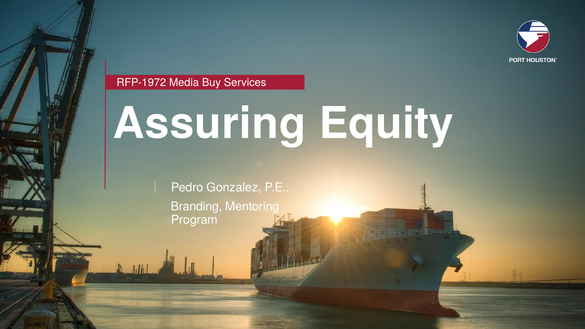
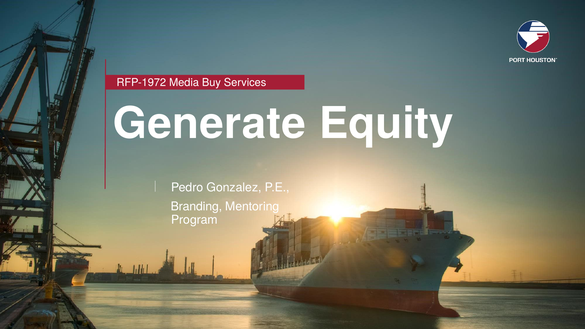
Assuring: Assuring -> Generate
